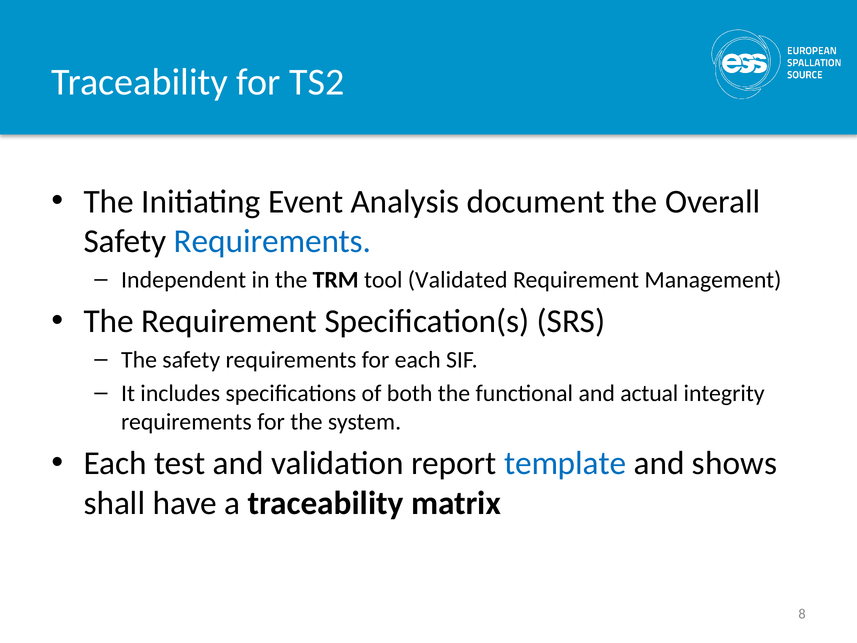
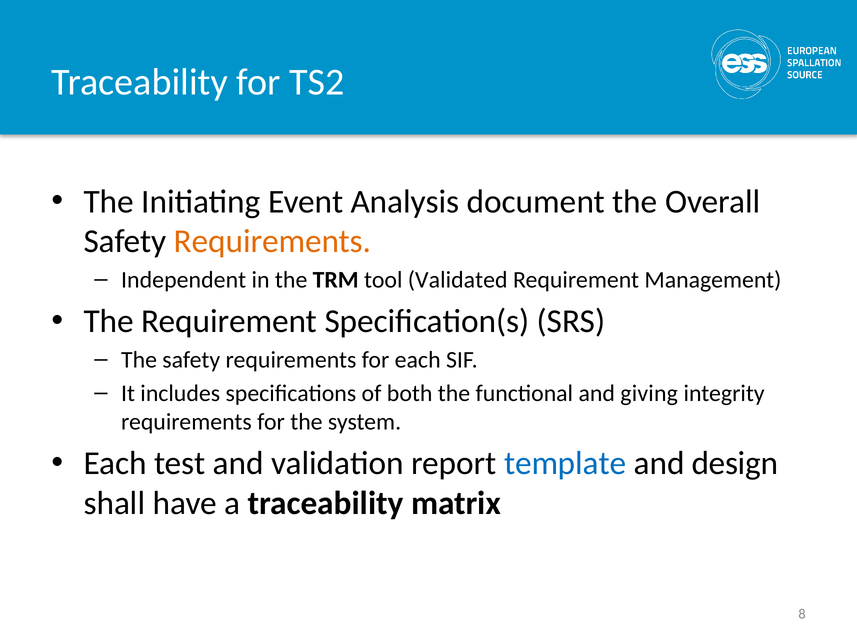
Requirements at (273, 241) colour: blue -> orange
actual: actual -> giving
shows: shows -> design
